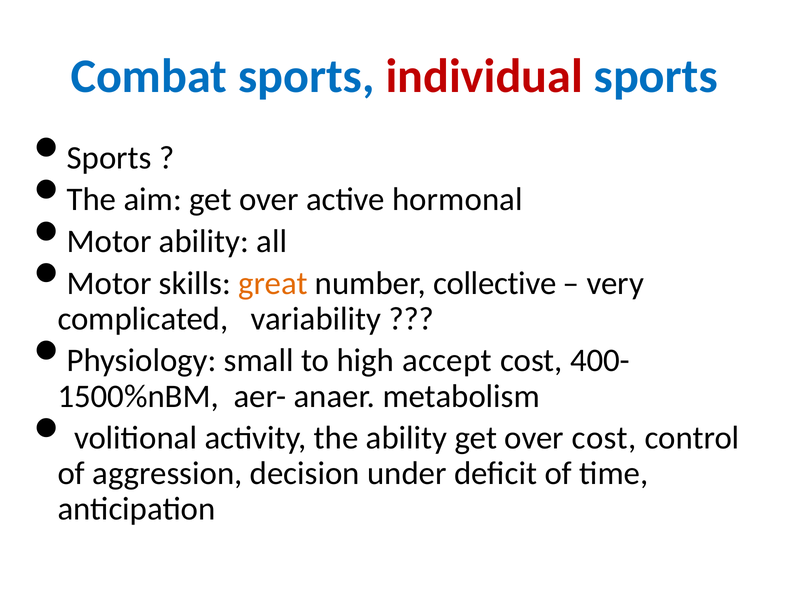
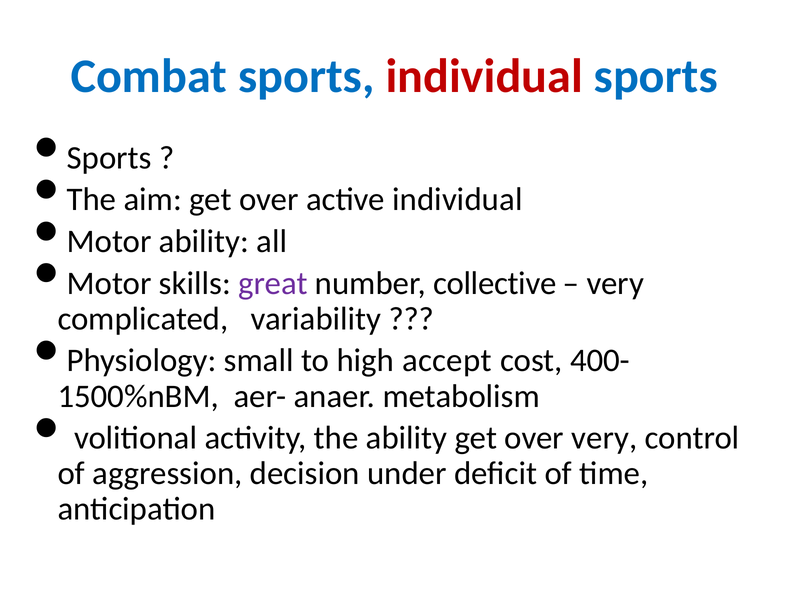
active hormonal: hormonal -> individual
great colour: orange -> purple
over cost: cost -> very
